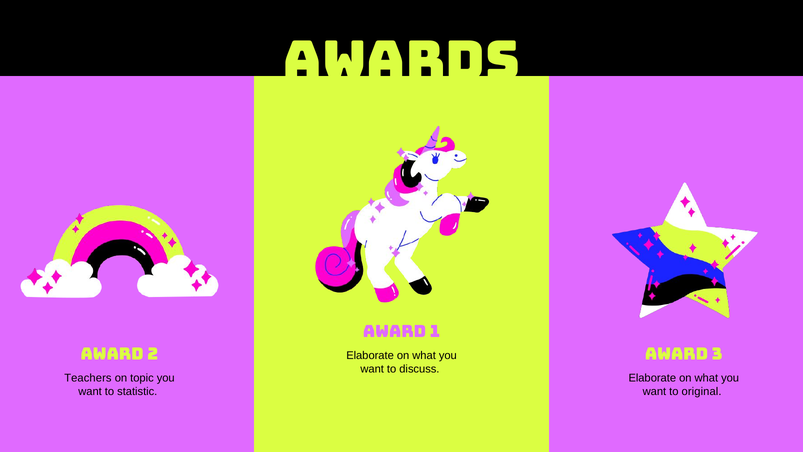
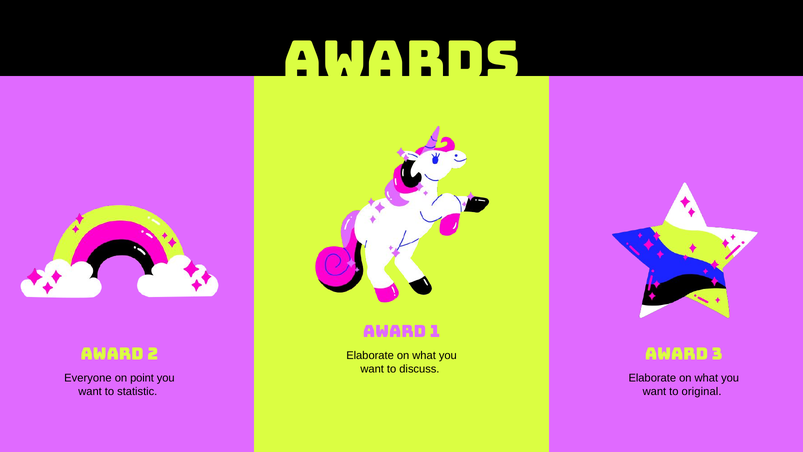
Teachers: Teachers -> Everyone
topic: topic -> point
